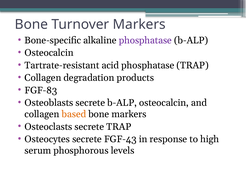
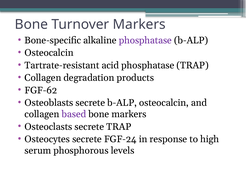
FGF-83: FGF-83 -> FGF-62
based colour: orange -> purple
FGF-43: FGF-43 -> FGF-24
